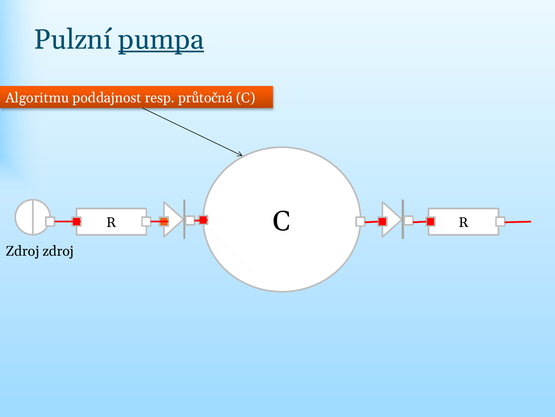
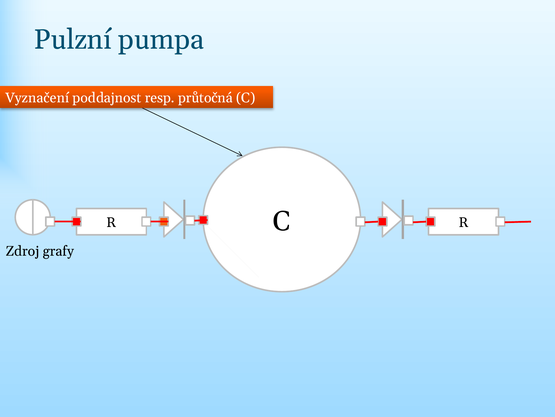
pumpa underline: present -> none
Algoritmu: Algoritmu -> Vyznačení
Zdroj zdroj: zdroj -> grafy
